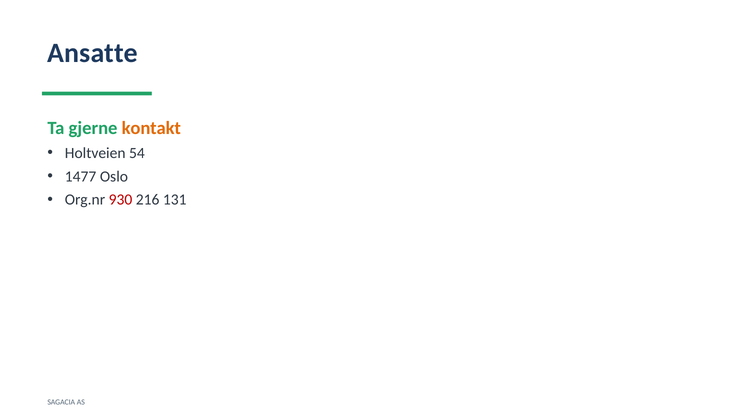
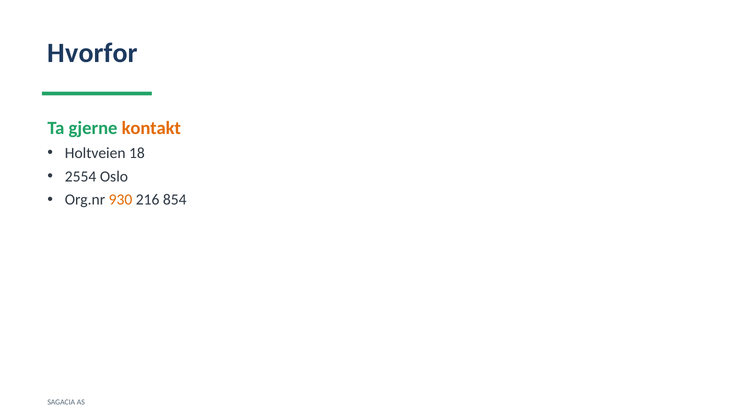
Ansatte: Ansatte -> Hvorfor
54: 54 -> 18
1477: 1477 -> 2554
930 colour: red -> orange
131: 131 -> 854
